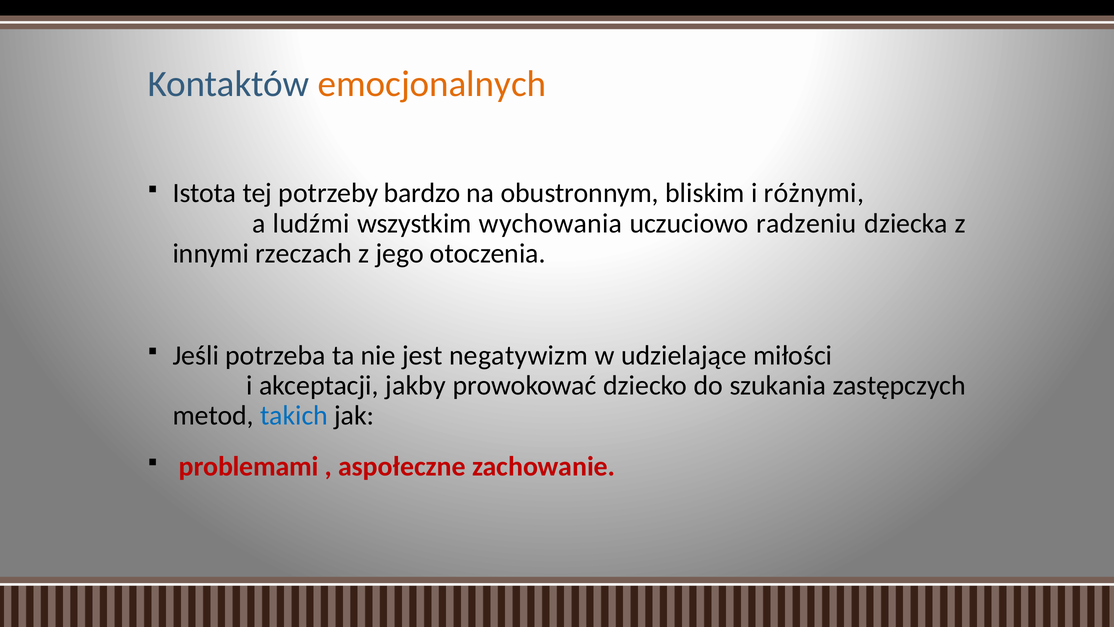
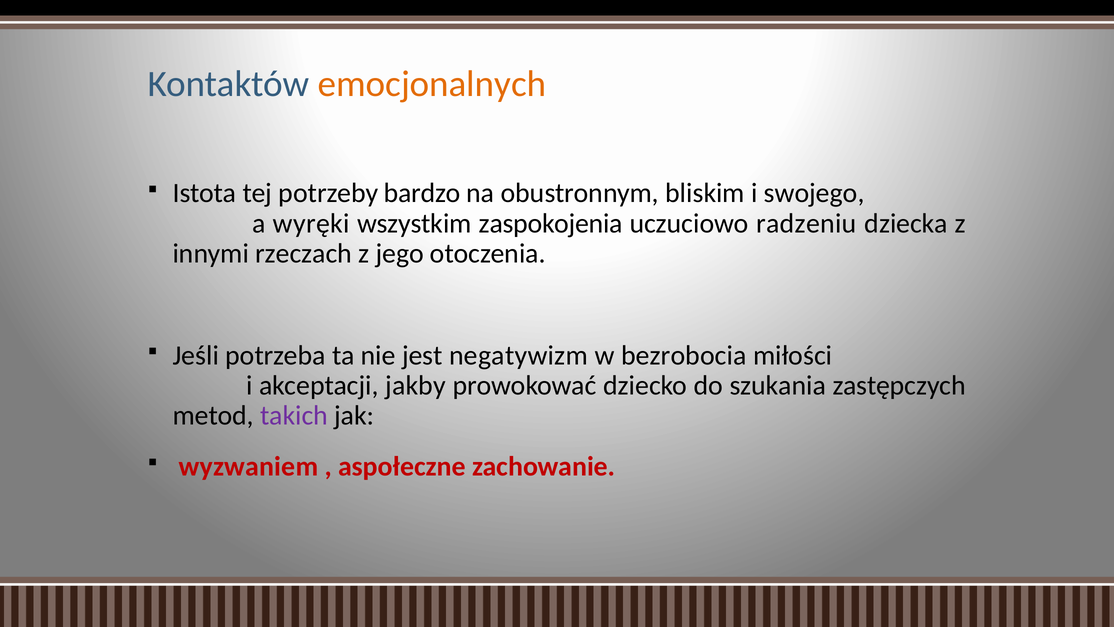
różnymi: różnymi -> swojego
ludźmi: ludźmi -> wyręki
wychowania: wychowania -> zaspokojenia
udzielające: udzielające -> bezrobocia
takich colour: blue -> purple
problemami: problemami -> wyzwaniem
